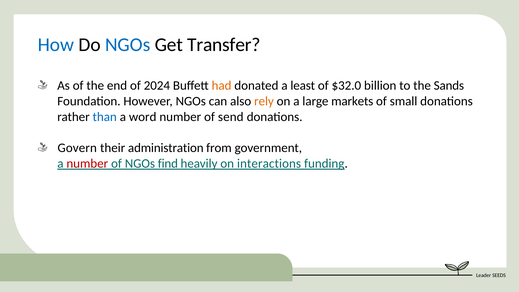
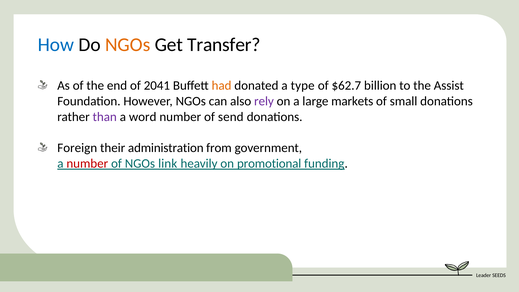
NGOs at (128, 45) colour: blue -> orange
2024: 2024 -> 2041
least: least -> type
$32.0: $32.0 -> $62.7
Sands: Sands -> Assist
rely colour: orange -> purple
than colour: blue -> purple
Govern: Govern -> Foreign
find: find -> link
interactions: interactions -> promotional
